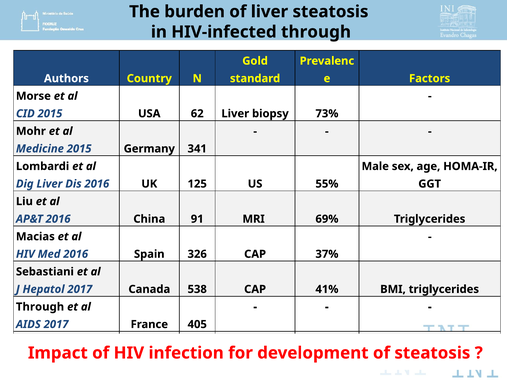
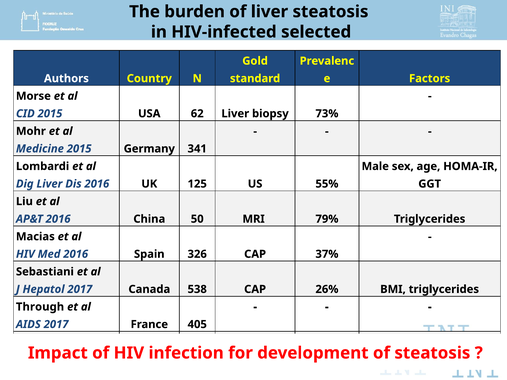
HIV-infected through: through -> selected
91: 91 -> 50
69%: 69% -> 79%
41%: 41% -> 26%
